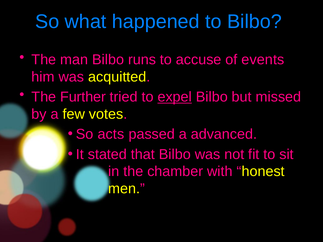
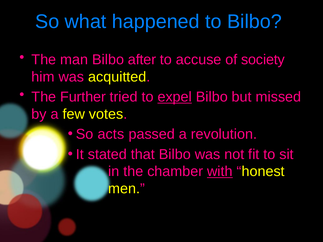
runs: runs -> after
events: events -> society
advanced: advanced -> revolution
with underline: none -> present
